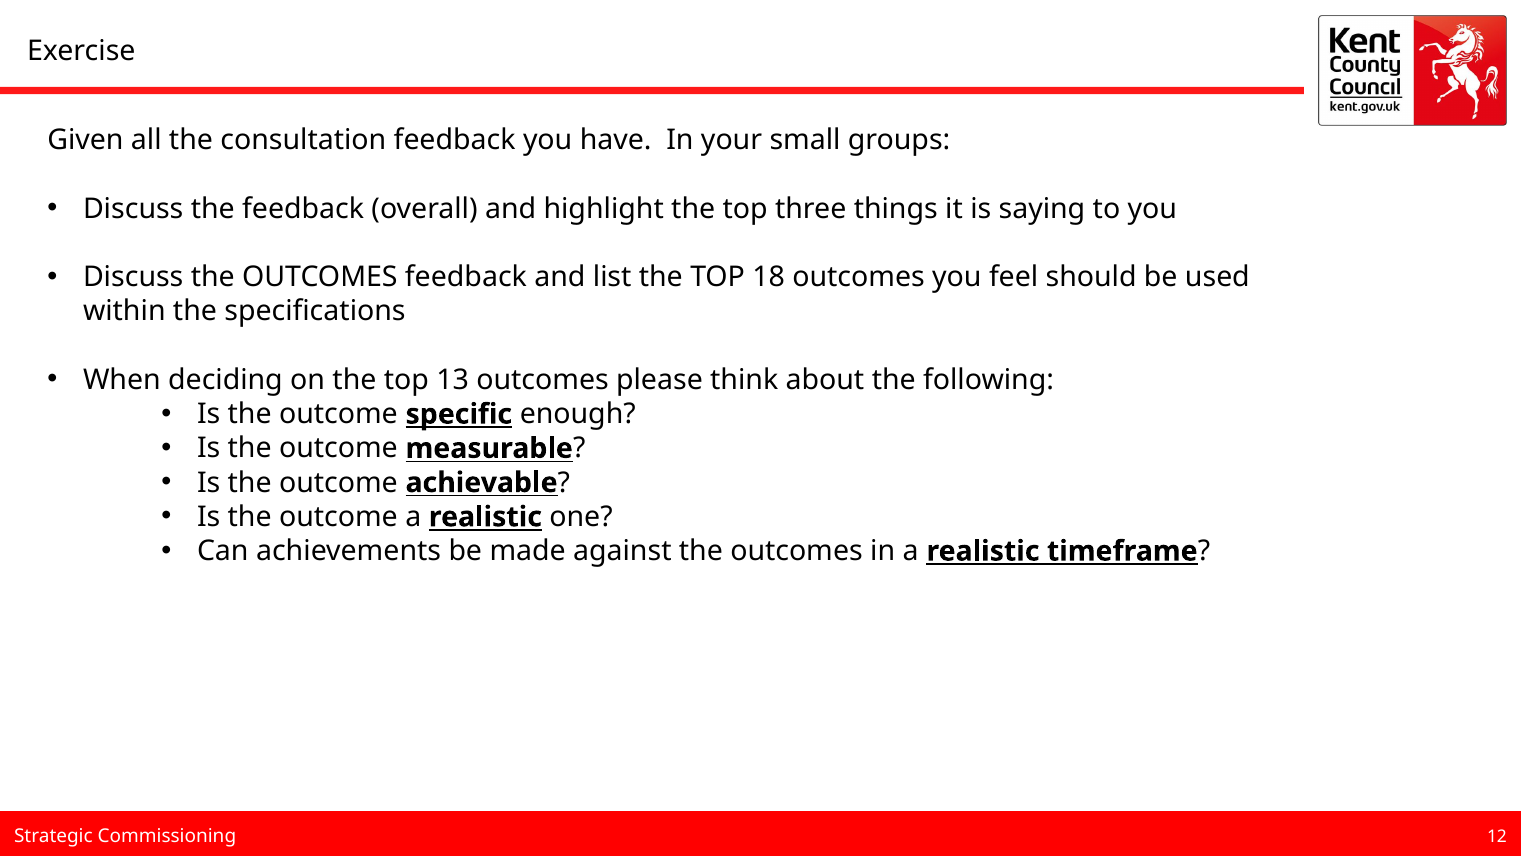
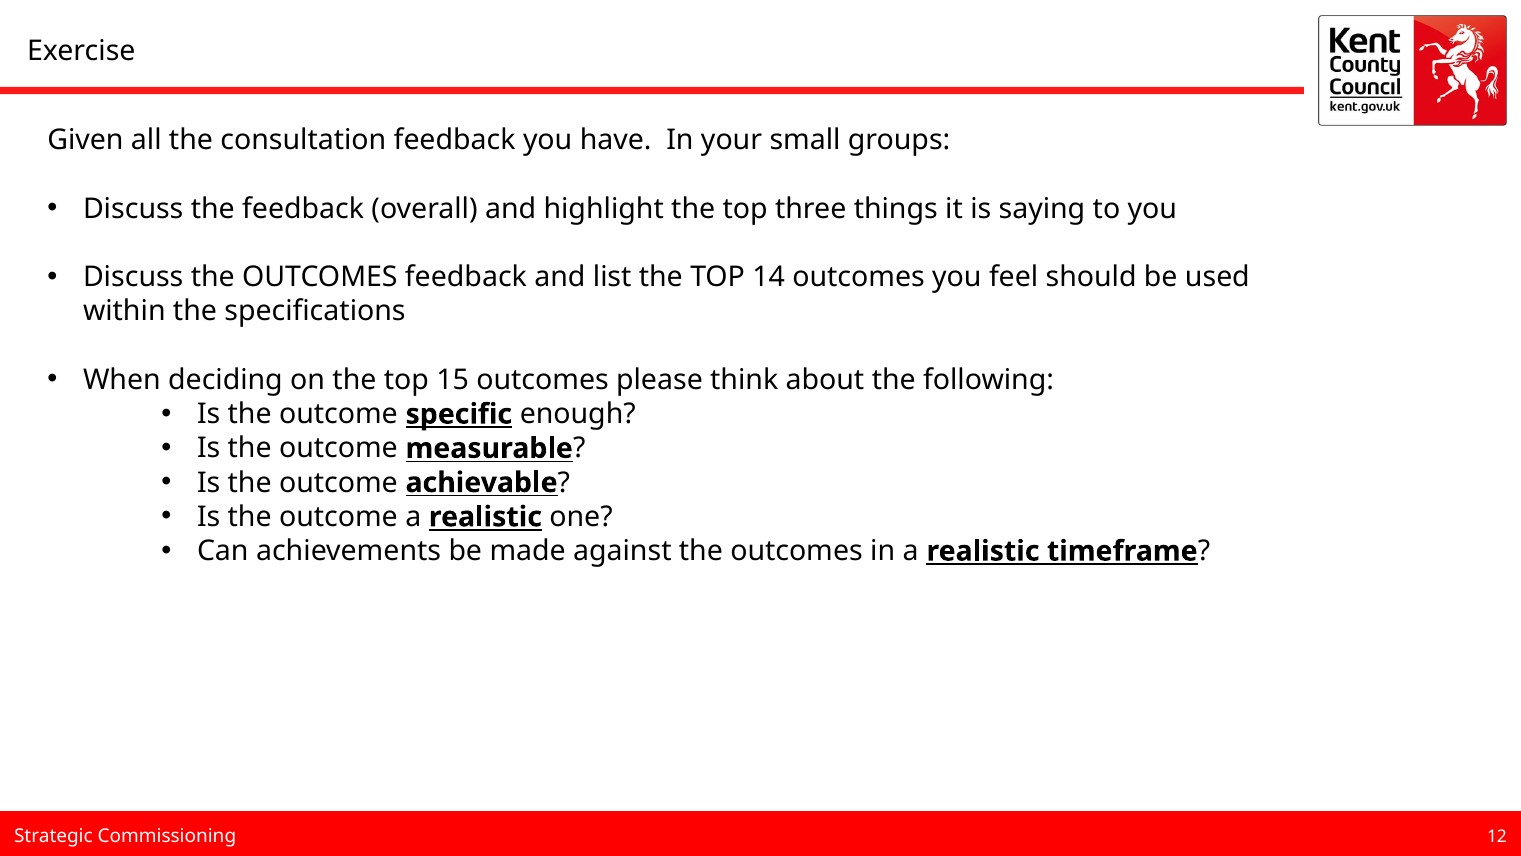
18: 18 -> 14
13: 13 -> 15
